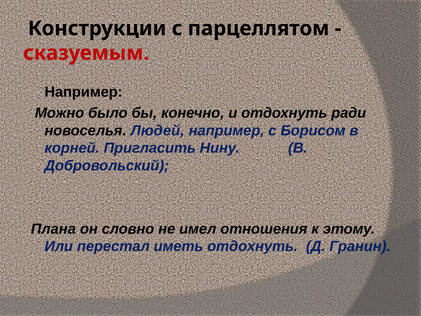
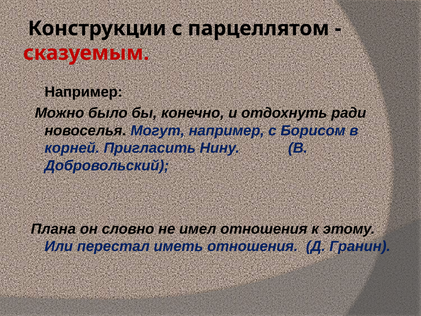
Людей: Людей -> Могут
иметь отдохнуть: отдохнуть -> отношения
